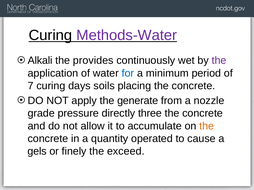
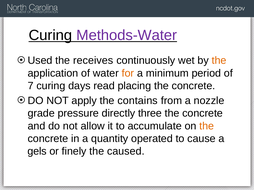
Alkali: Alkali -> Used
provides: provides -> receives
the at (219, 61) colour: purple -> orange
for colour: blue -> orange
soils: soils -> read
generate: generate -> contains
exceed: exceed -> caused
